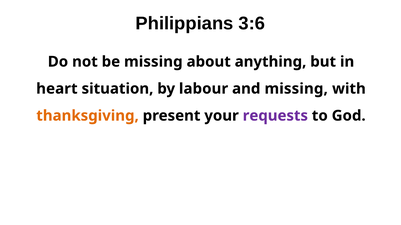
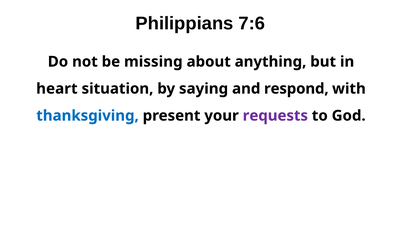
3:6: 3:6 -> 7:6
labour: labour -> saying
and missing: missing -> respond
thanksgiving colour: orange -> blue
